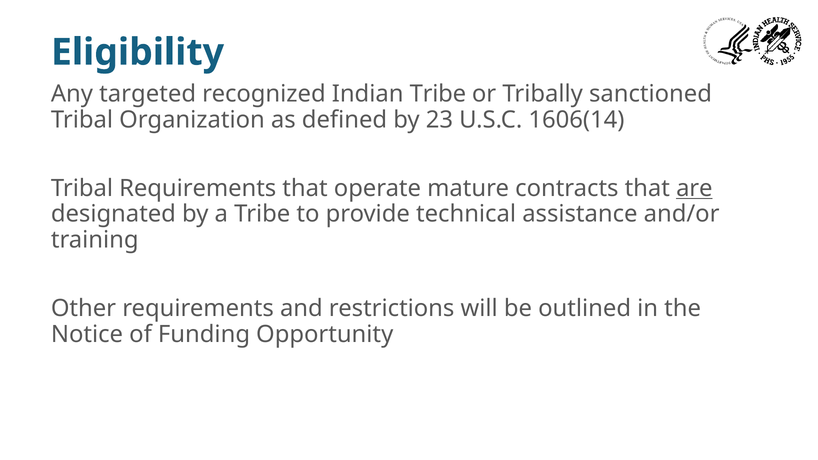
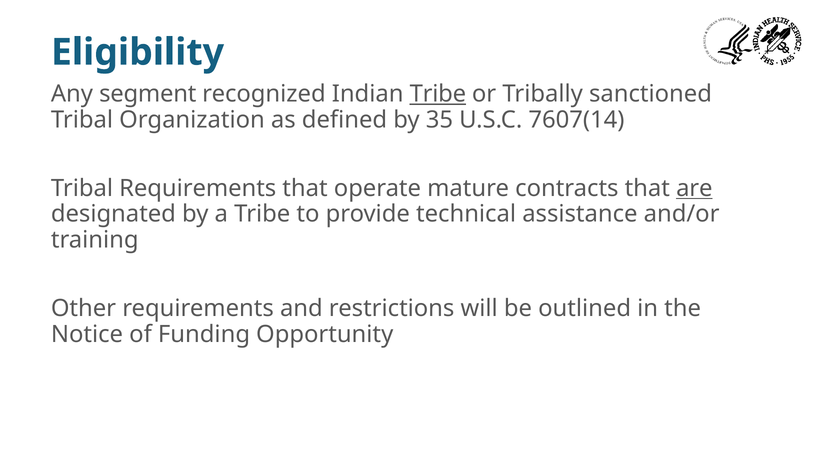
targeted: targeted -> segment
Tribe at (438, 94) underline: none -> present
23: 23 -> 35
1606(14: 1606(14 -> 7607(14
